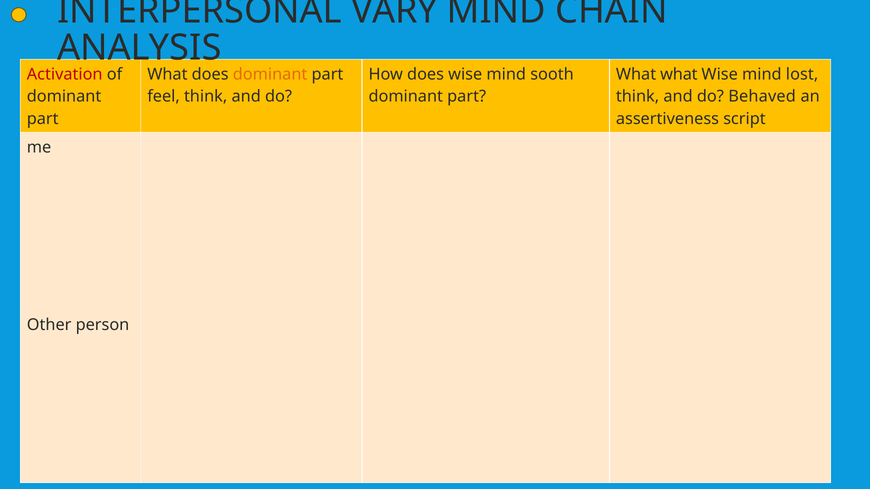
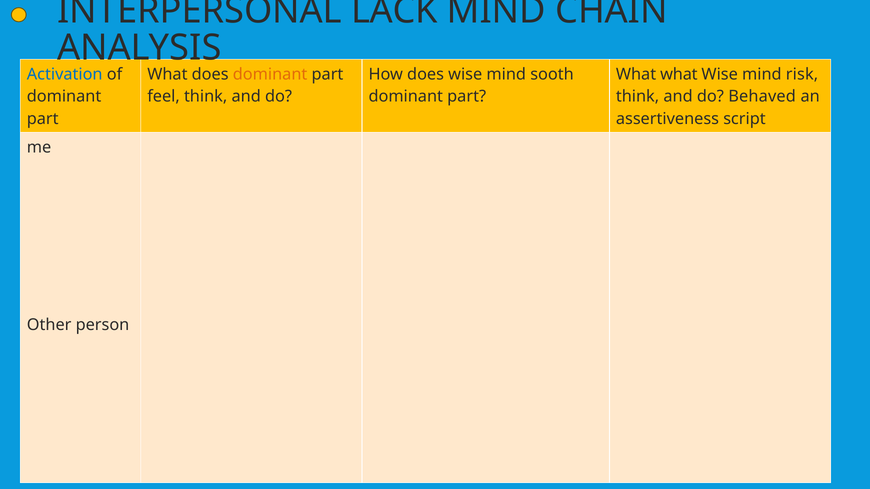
VARY: VARY -> LACK
Activation colour: red -> blue
lost: lost -> risk
